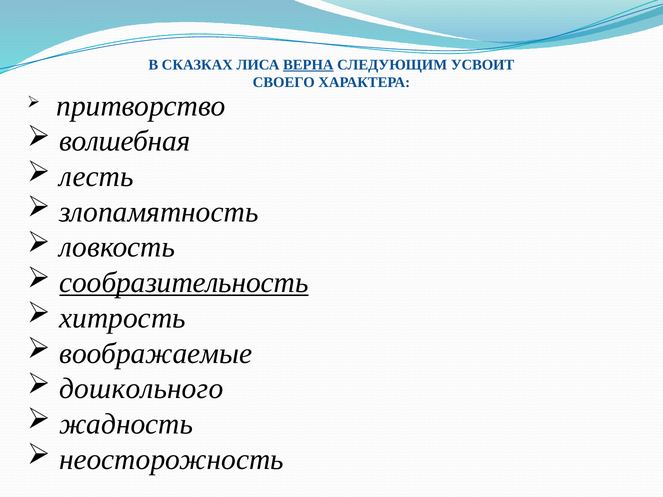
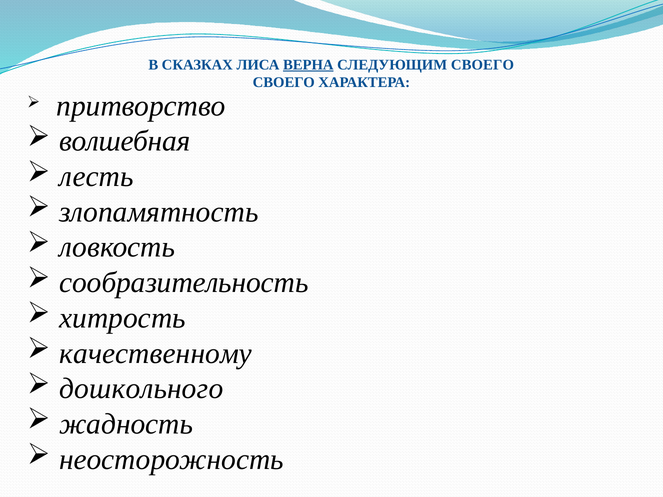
СЛЕДУЮЩИМ УСВОИТ: УСВОИТ -> СВОЕГО
сообразительность underline: present -> none
воображаемые: воображаемые -> качественному
